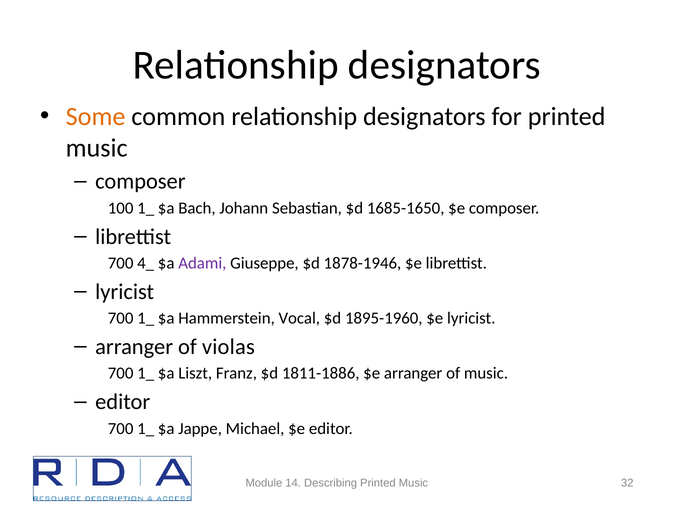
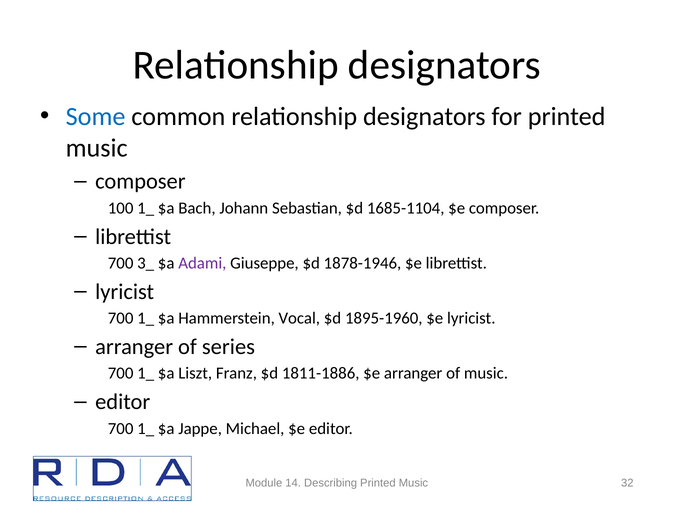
Some colour: orange -> blue
1685-1650: 1685-1650 -> 1685-1104
4_: 4_ -> 3_
violas: violas -> series
